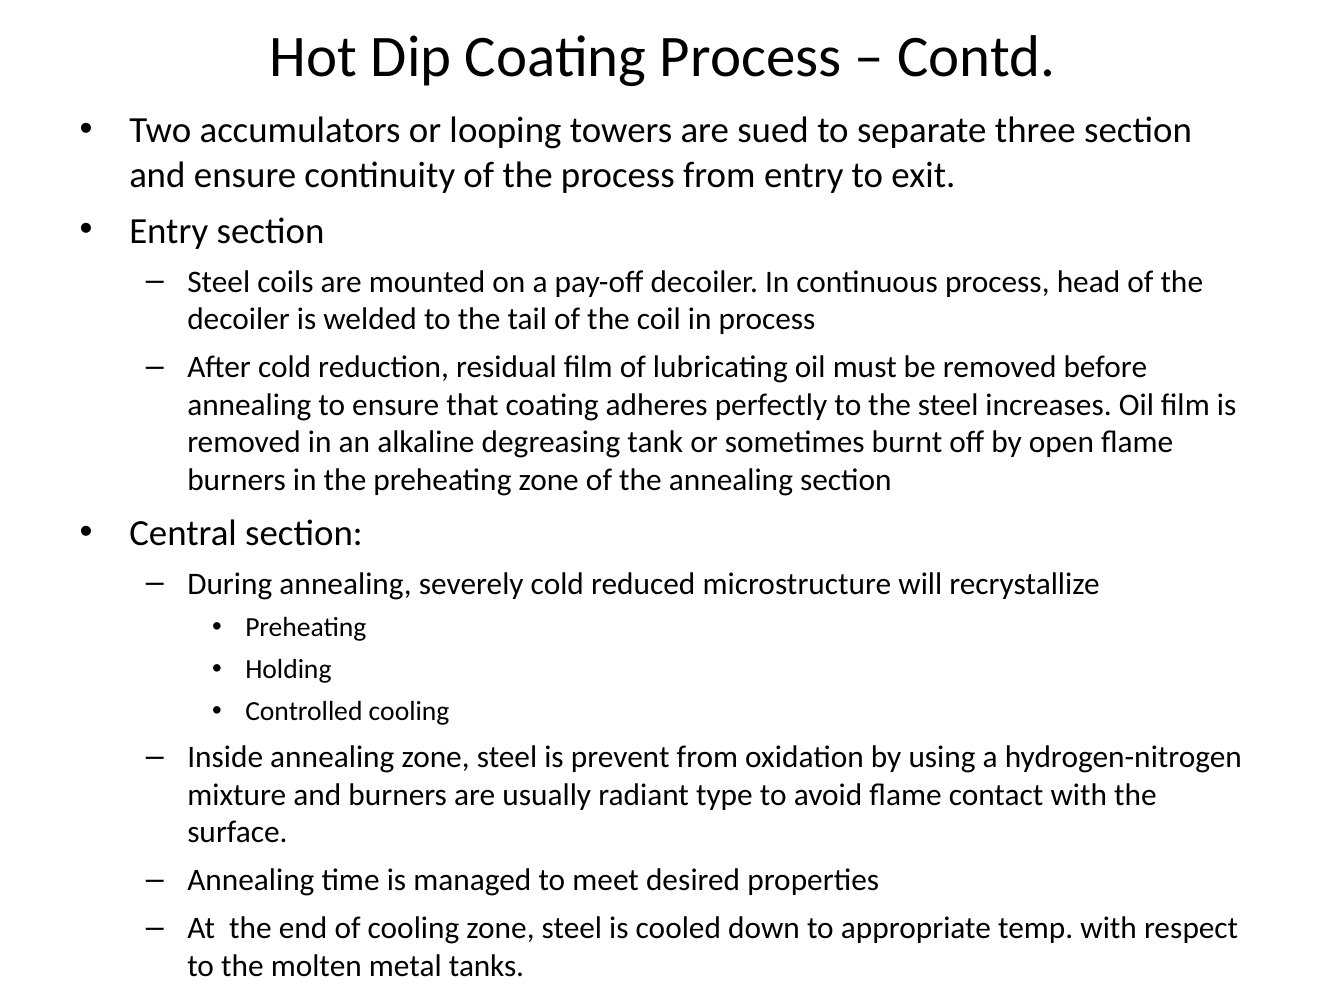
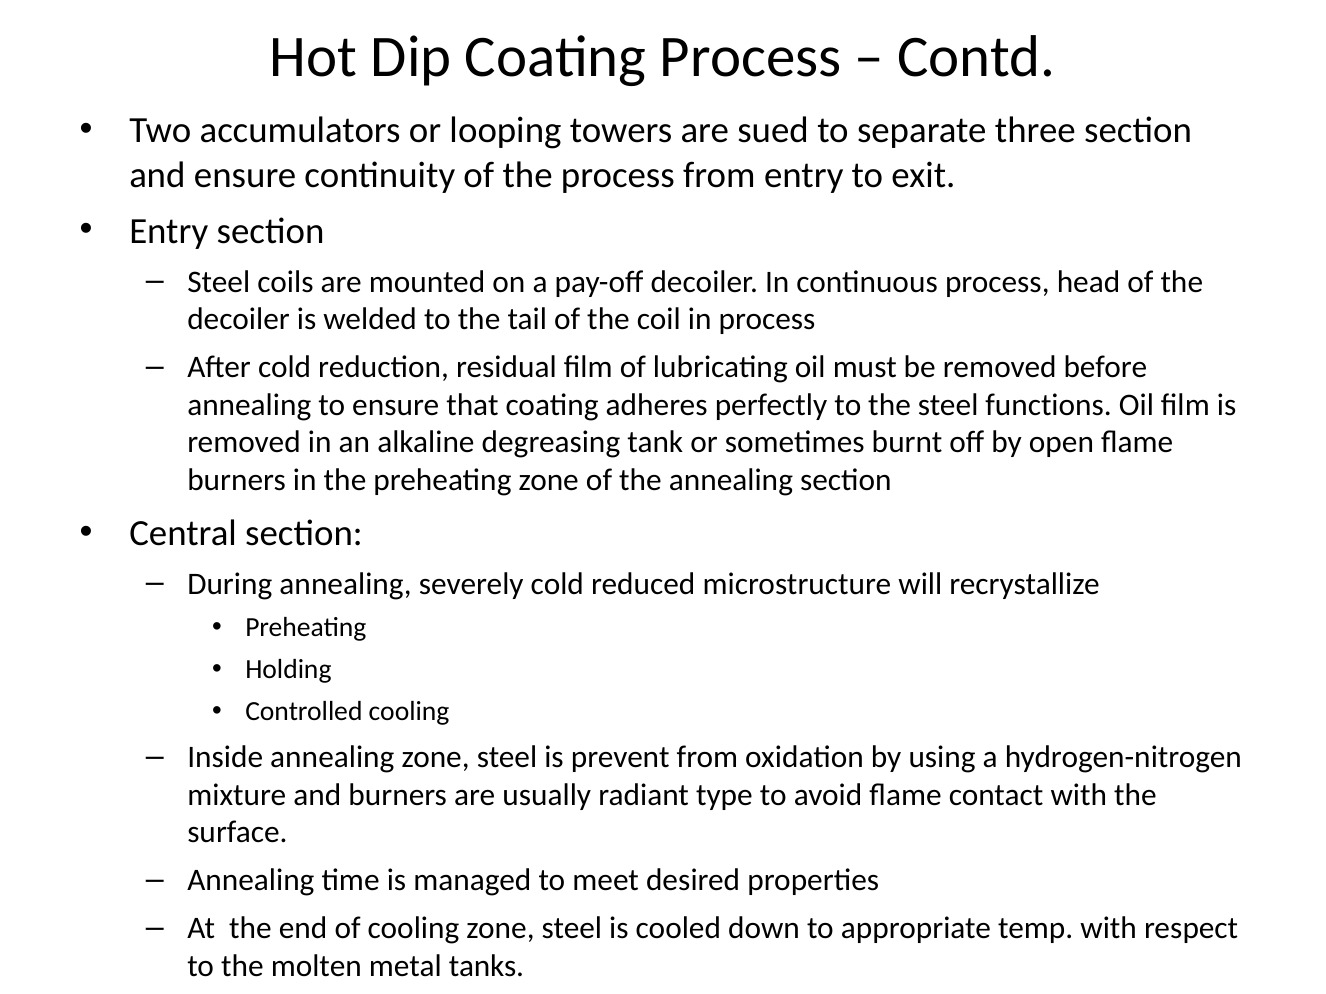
increases: increases -> functions
